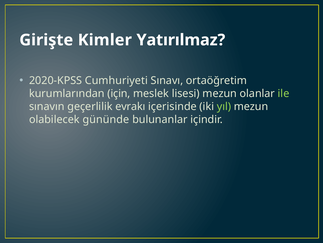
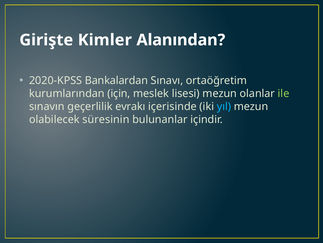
Yatırılmaz: Yatırılmaz -> Alanından
Cumhuriyeti: Cumhuriyeti -> Bankalardan
yıl colour: light green -> light blue
gününde: gününde -> süresinin
